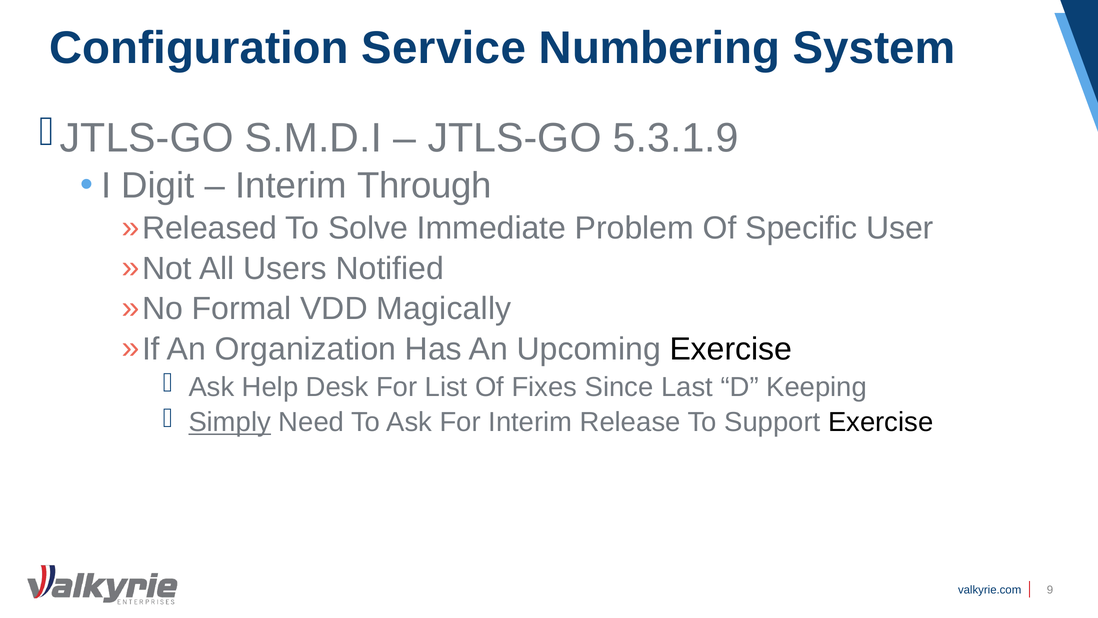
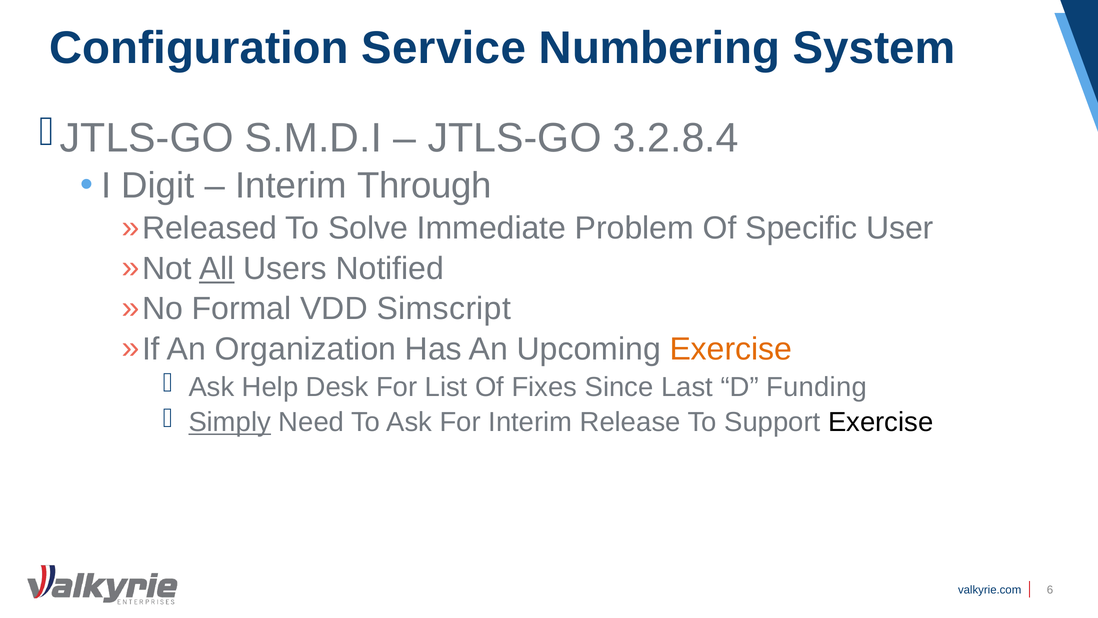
5.3.1.9: 5.3.1.9 -> 3.2.8.4
All underline: none -> present
Magically: Magically -> Simscript
Exercise at (731, 349) colour: black -> orange
Keeping: Keeping -> Funding
9: 9 -> 6
